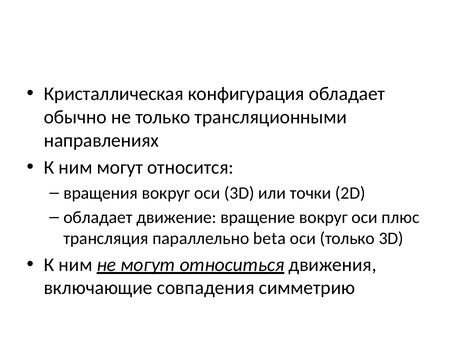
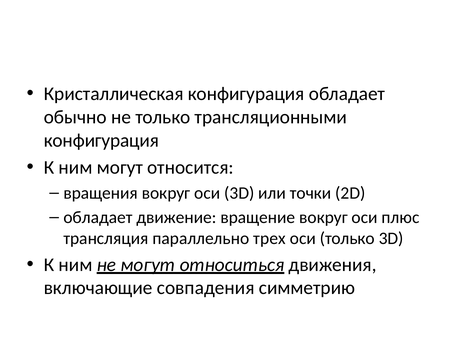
направлениях at (101, 140): направлениях -> конфигурация
beta: beta -> трех
